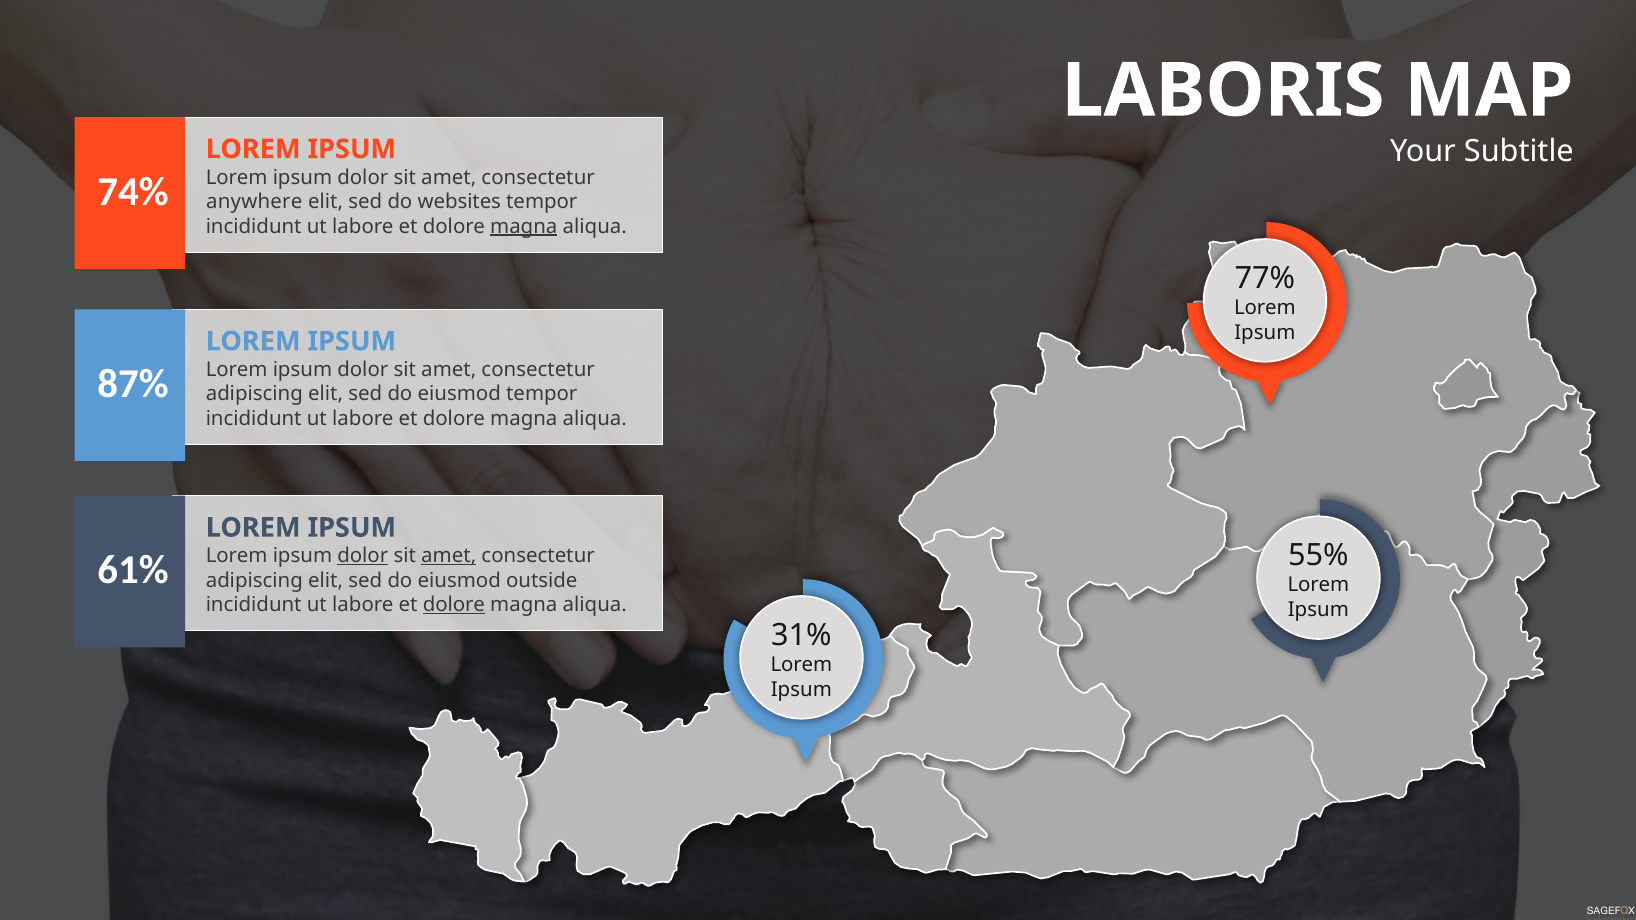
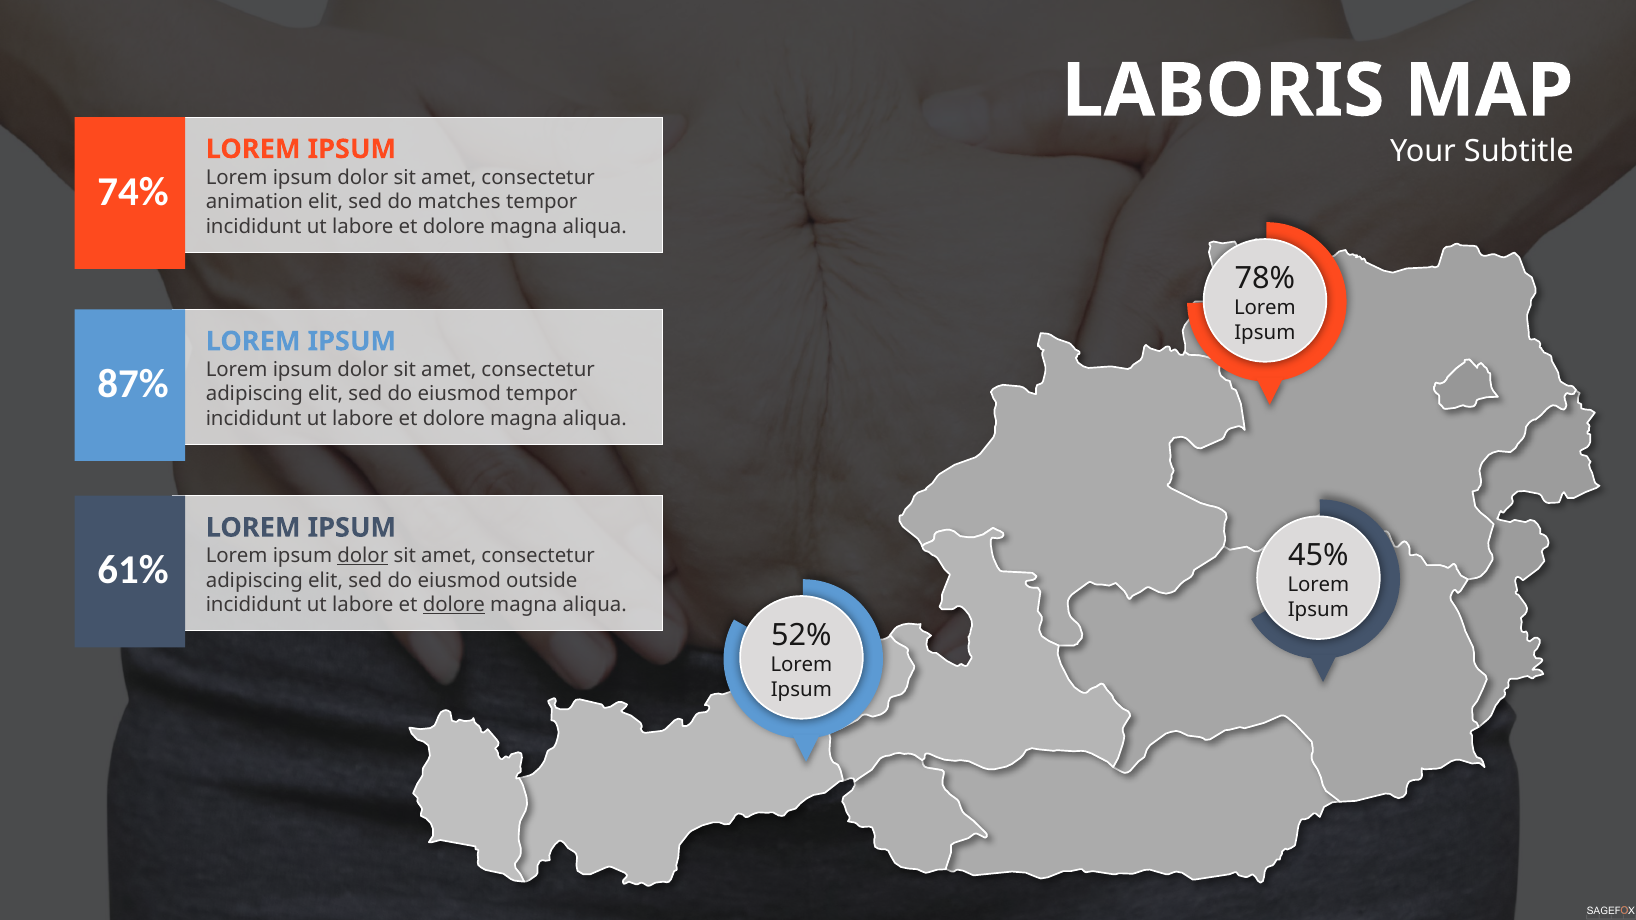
anywhere: anywhere -> animation
websites: websites -> matches
magna at (524, 226) underline: present -> none
77%: 77% -> 78%
55%: 55% -> 45%
amet at (449, 556) underline: present -> none
31%: 31% -> 52%
